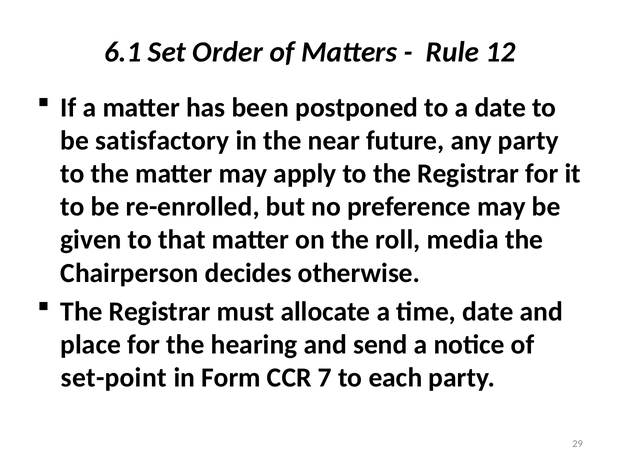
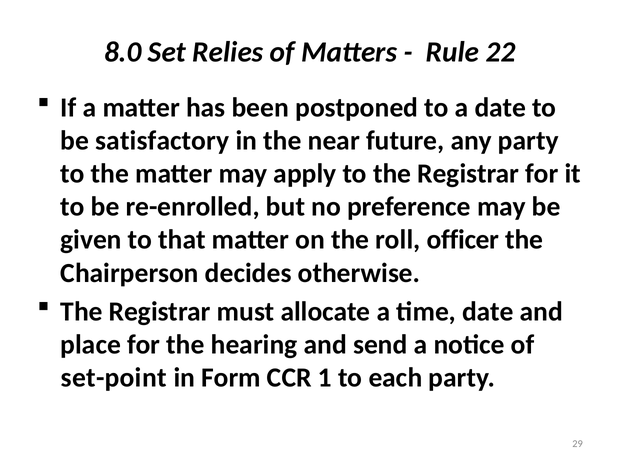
6.1: 6.1 -> 8.0
Order: Order -> Relies
12: 12 -> 22
media: media -> officer
7: 7 -> 1
